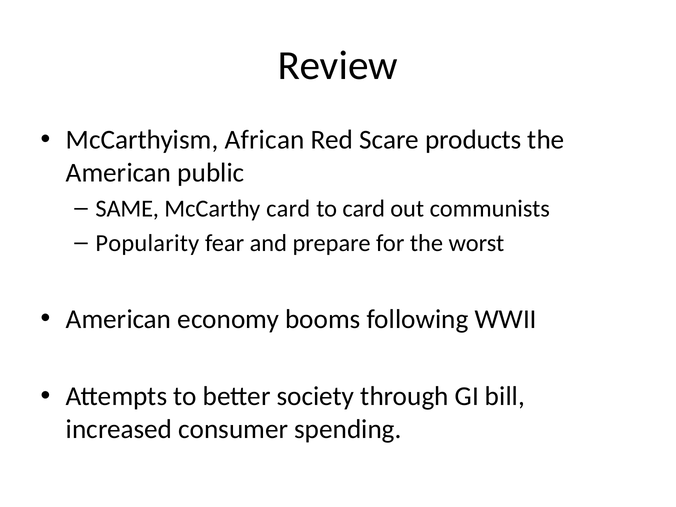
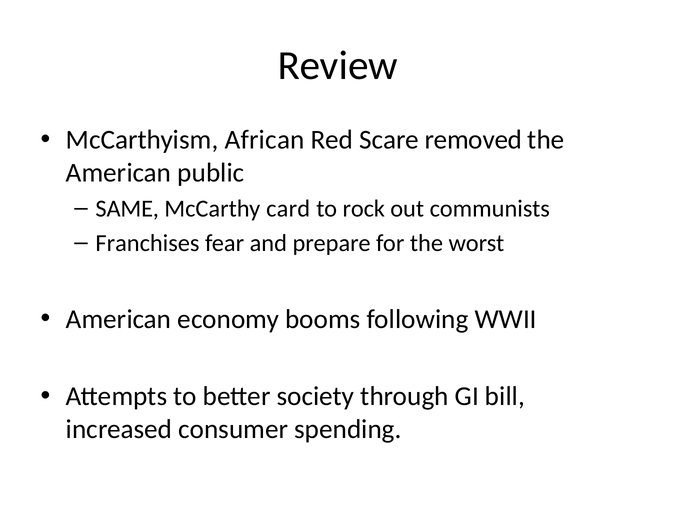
products: products -> removed
to card: card -> rock
Popularity: Popularity -> Franchises
